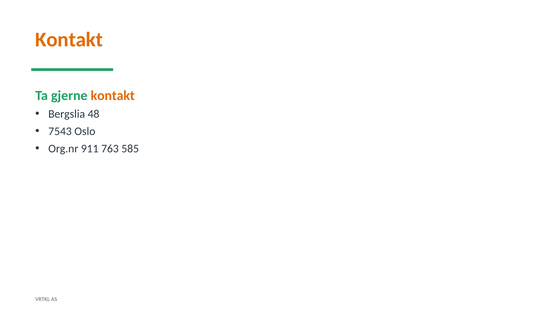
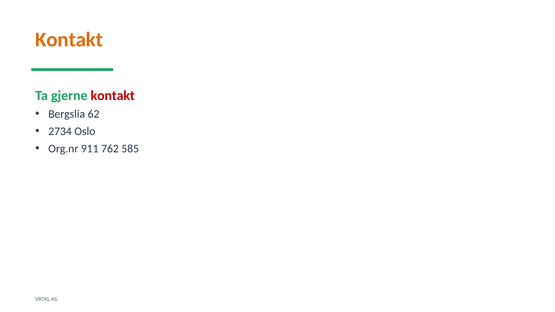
kontakt at (113, 96) colour: orange -> red
48: 48 -> 62
7543: 7543 -> 2734
763: 763 -> 762
